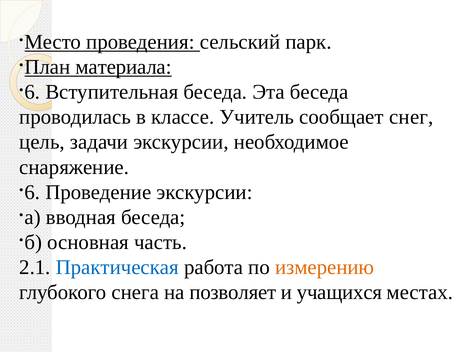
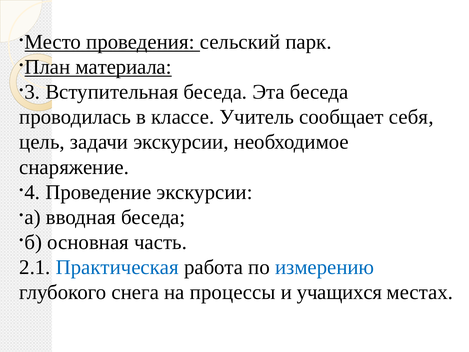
6 at (32, 92): 6 -> 3
снег: снег -> себя
6 at (32, 192): 6 -> 4
измерению colour: orange -> blue
позволяет: позволяет -> процессы
